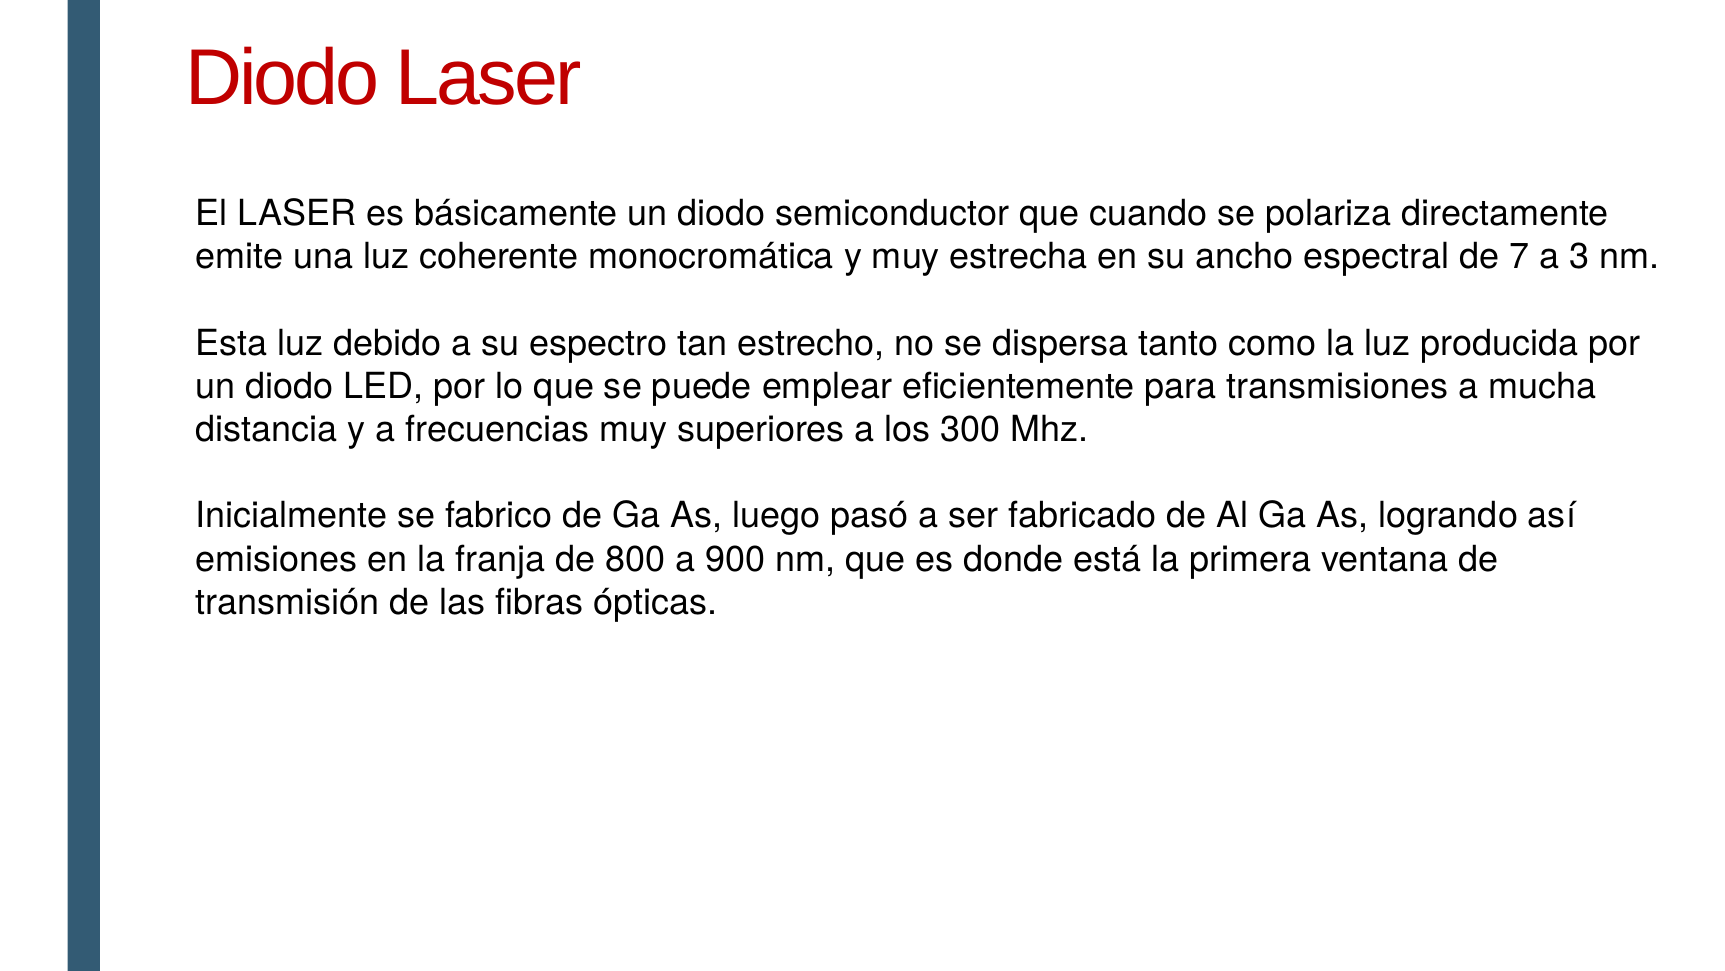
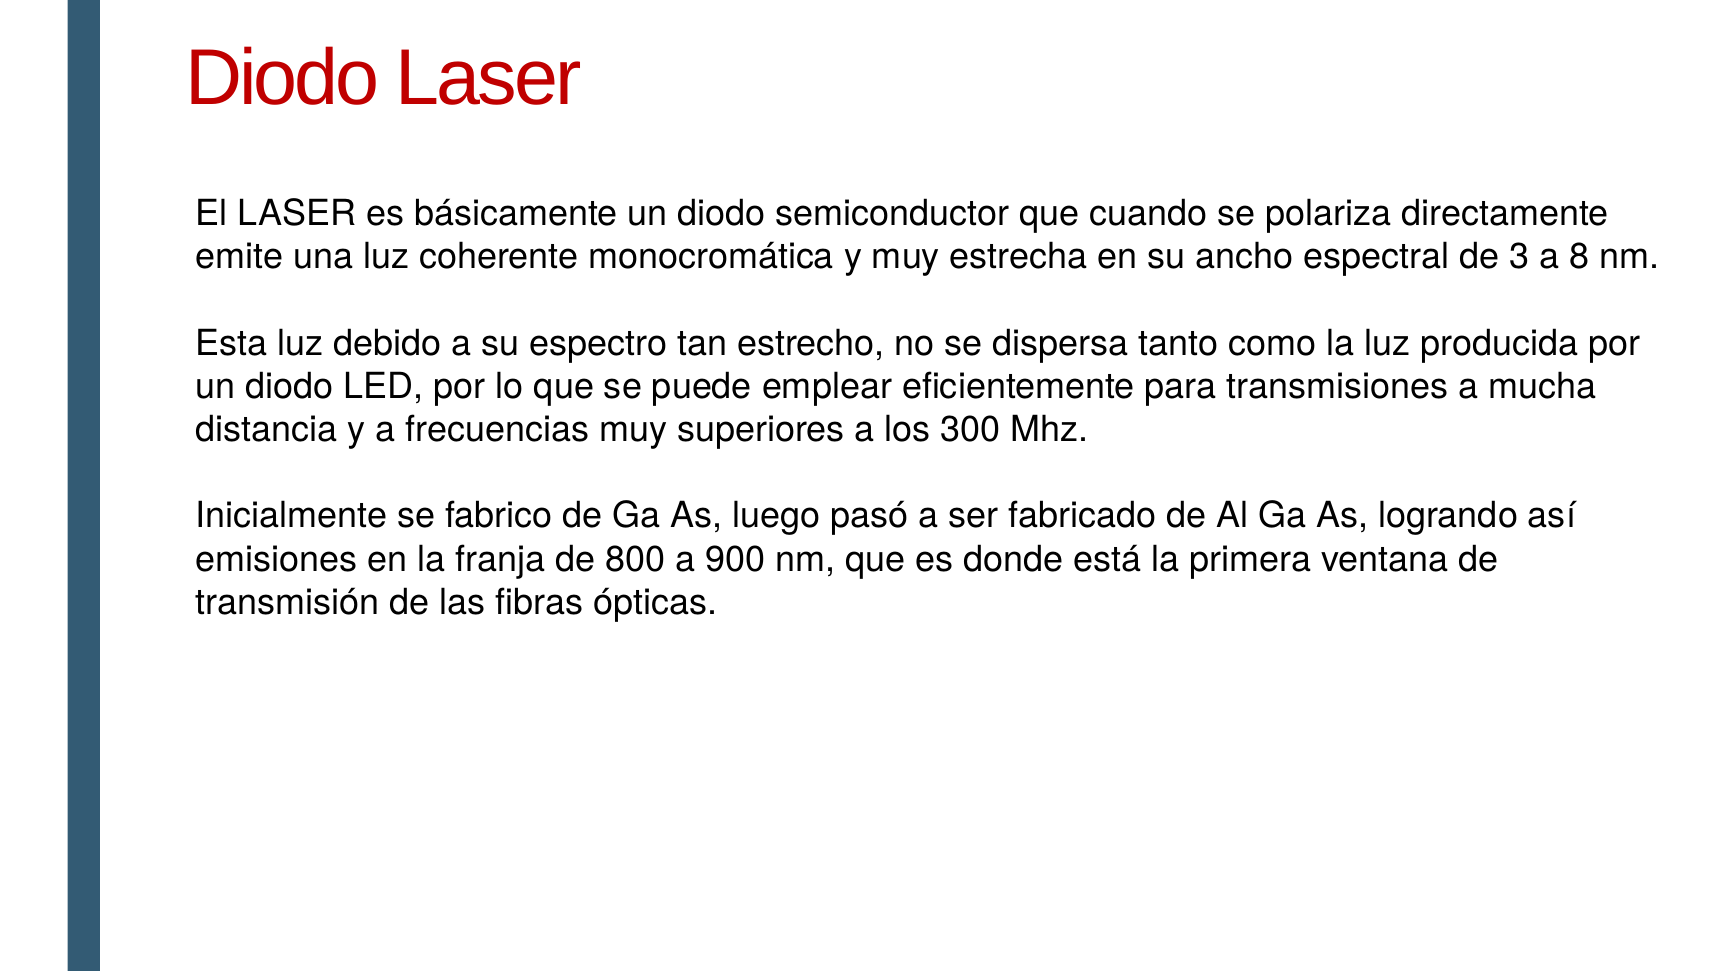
7: 7 -> 3
3: 3 -> 8
